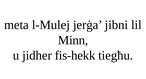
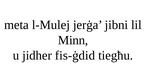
fis-hekk: fis-hekk -> fis-ġdid
